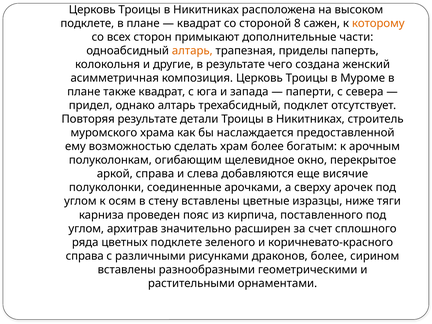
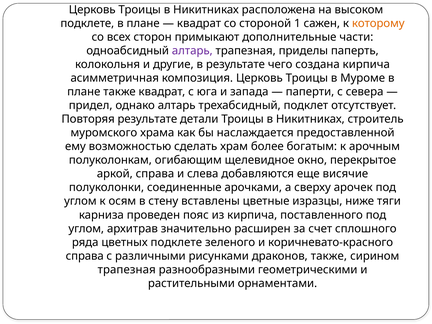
8: 8 -> 1
алтарь at (192, 51) colour: orange -> purple
создана женский: женский -> кирпича
драконов более: более -> также
вставлены at (127, 270): вставлены -> трапезная
